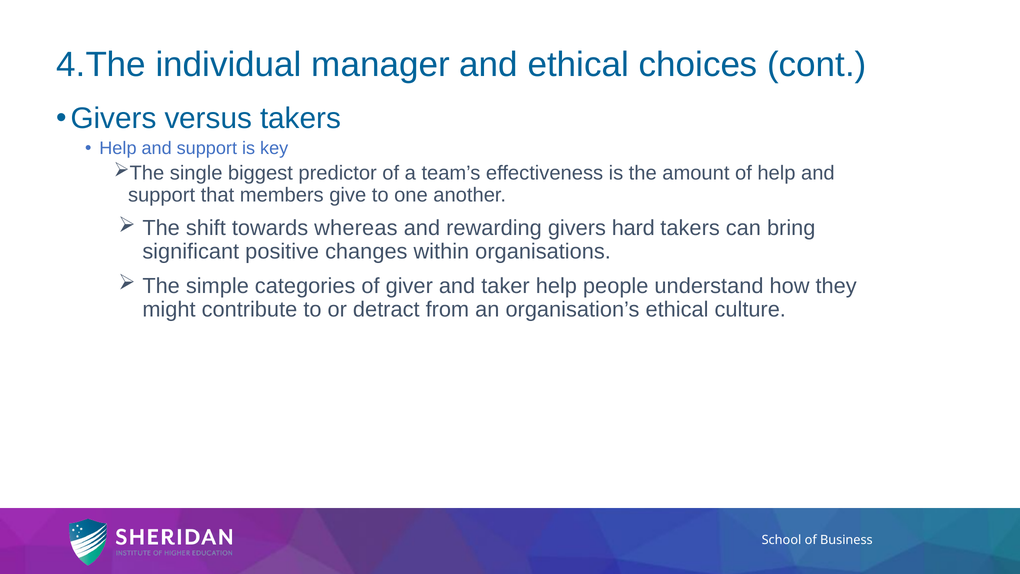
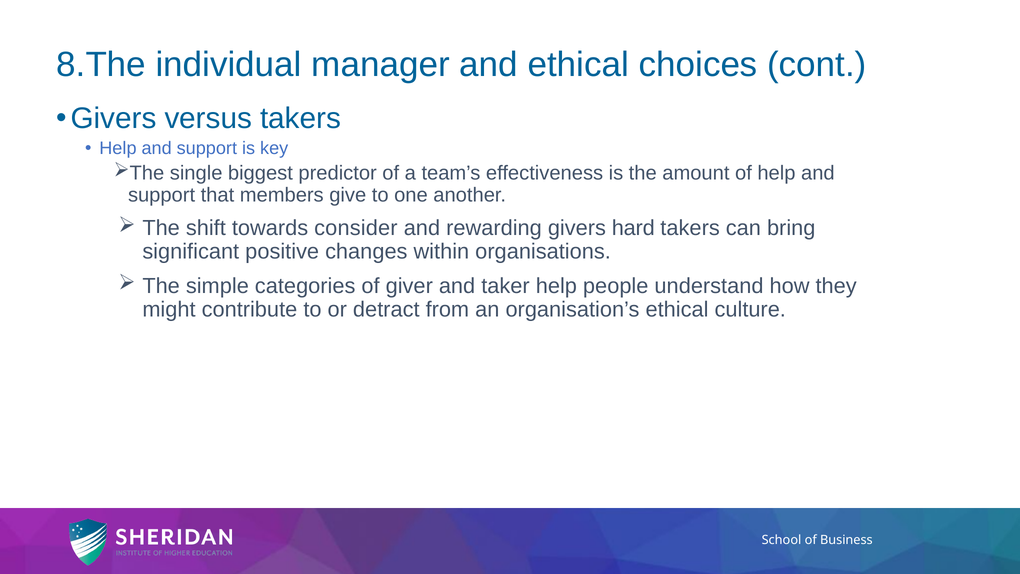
4.The: 4.The -> 8.The
whereas: whereas -> consider
